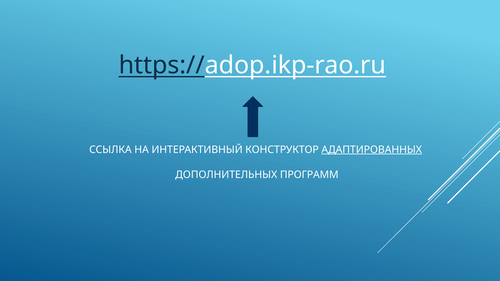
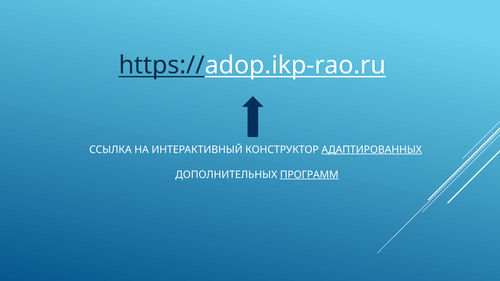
ПРОГРАММ underline: none -> present
